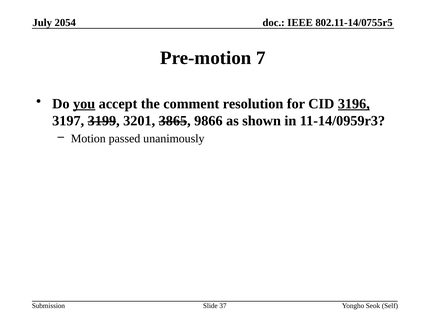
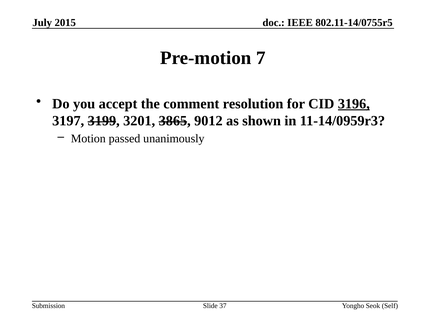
2054: 2054 -> 2015
you underline: present -> none
9866: 9866 -> 9012
